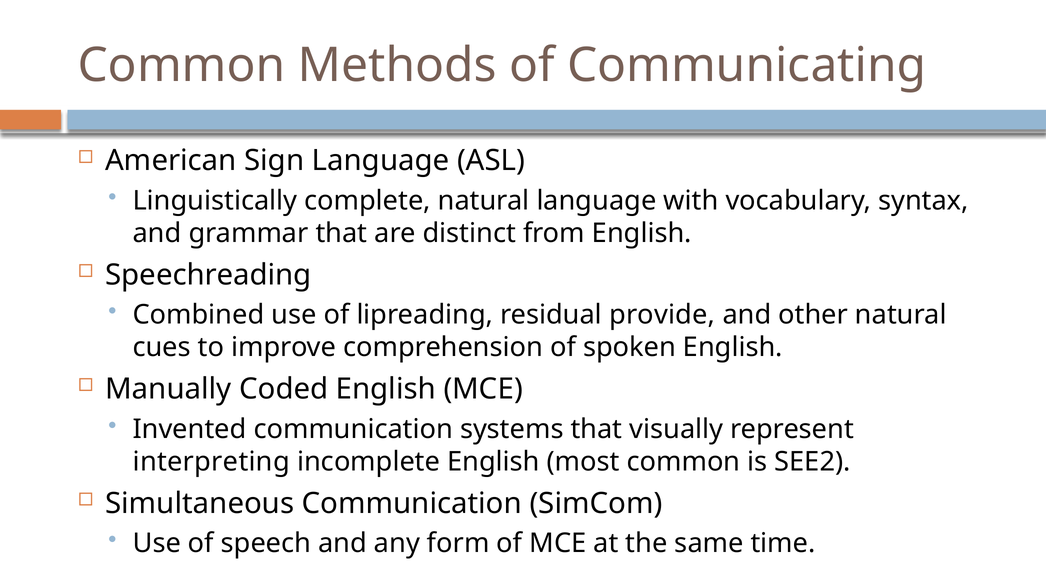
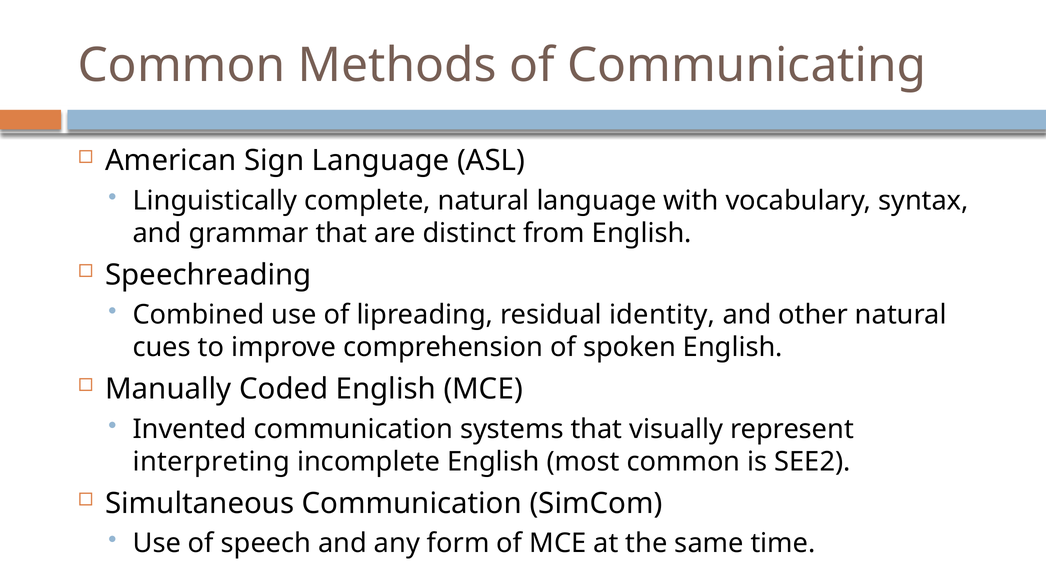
provide: provide -> identity
